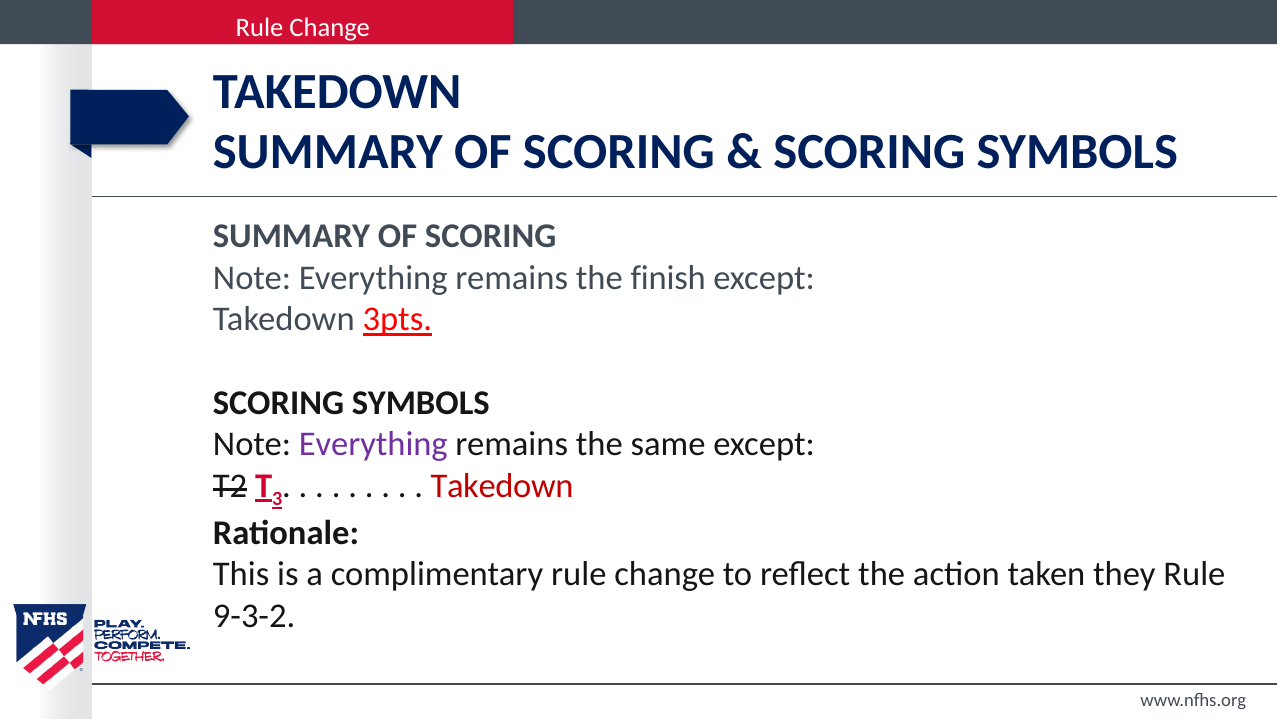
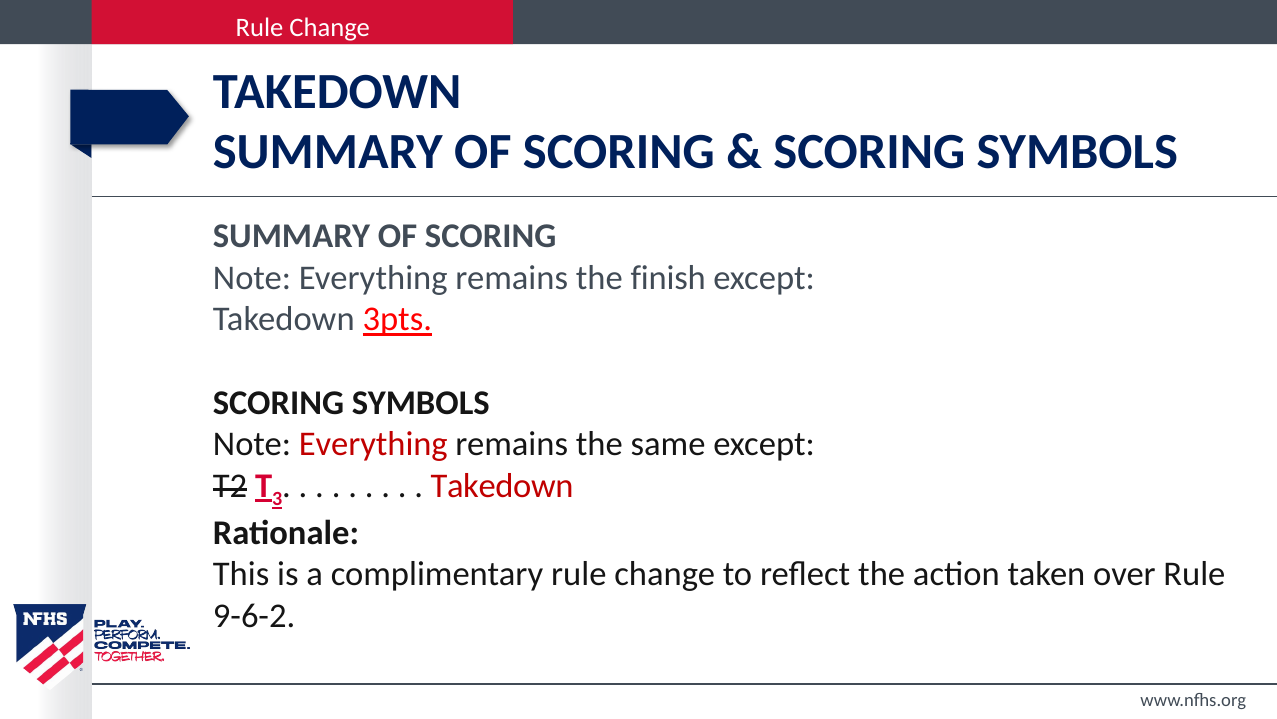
Everything at (373, 444) colour: purple -> red
they: they -> over
9-3-2: 9-3-2 -> 9-6-2
